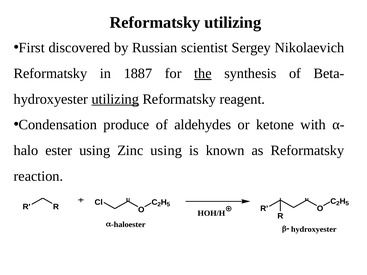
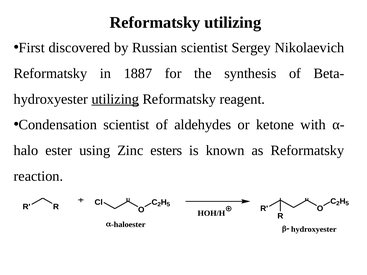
the underline: present -> none
Condensation produce: produce -> scientist
Zinc using: using -> esters
